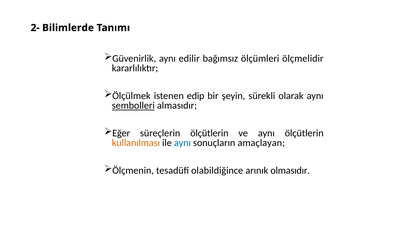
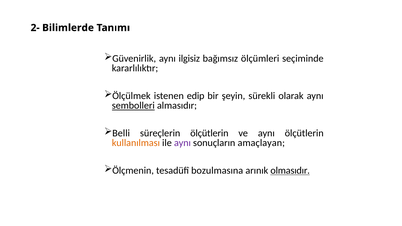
edilir: edilir -> ilgisiz
ölçmelidir: ölçmelidir -> seçiminde
Eğer: Eğer -> Belli
aynı at (182, 143) colour: blue -> purple
olabildiğince: olabildiğince -> bozulmasına
olmasıdır underline: none -> present
